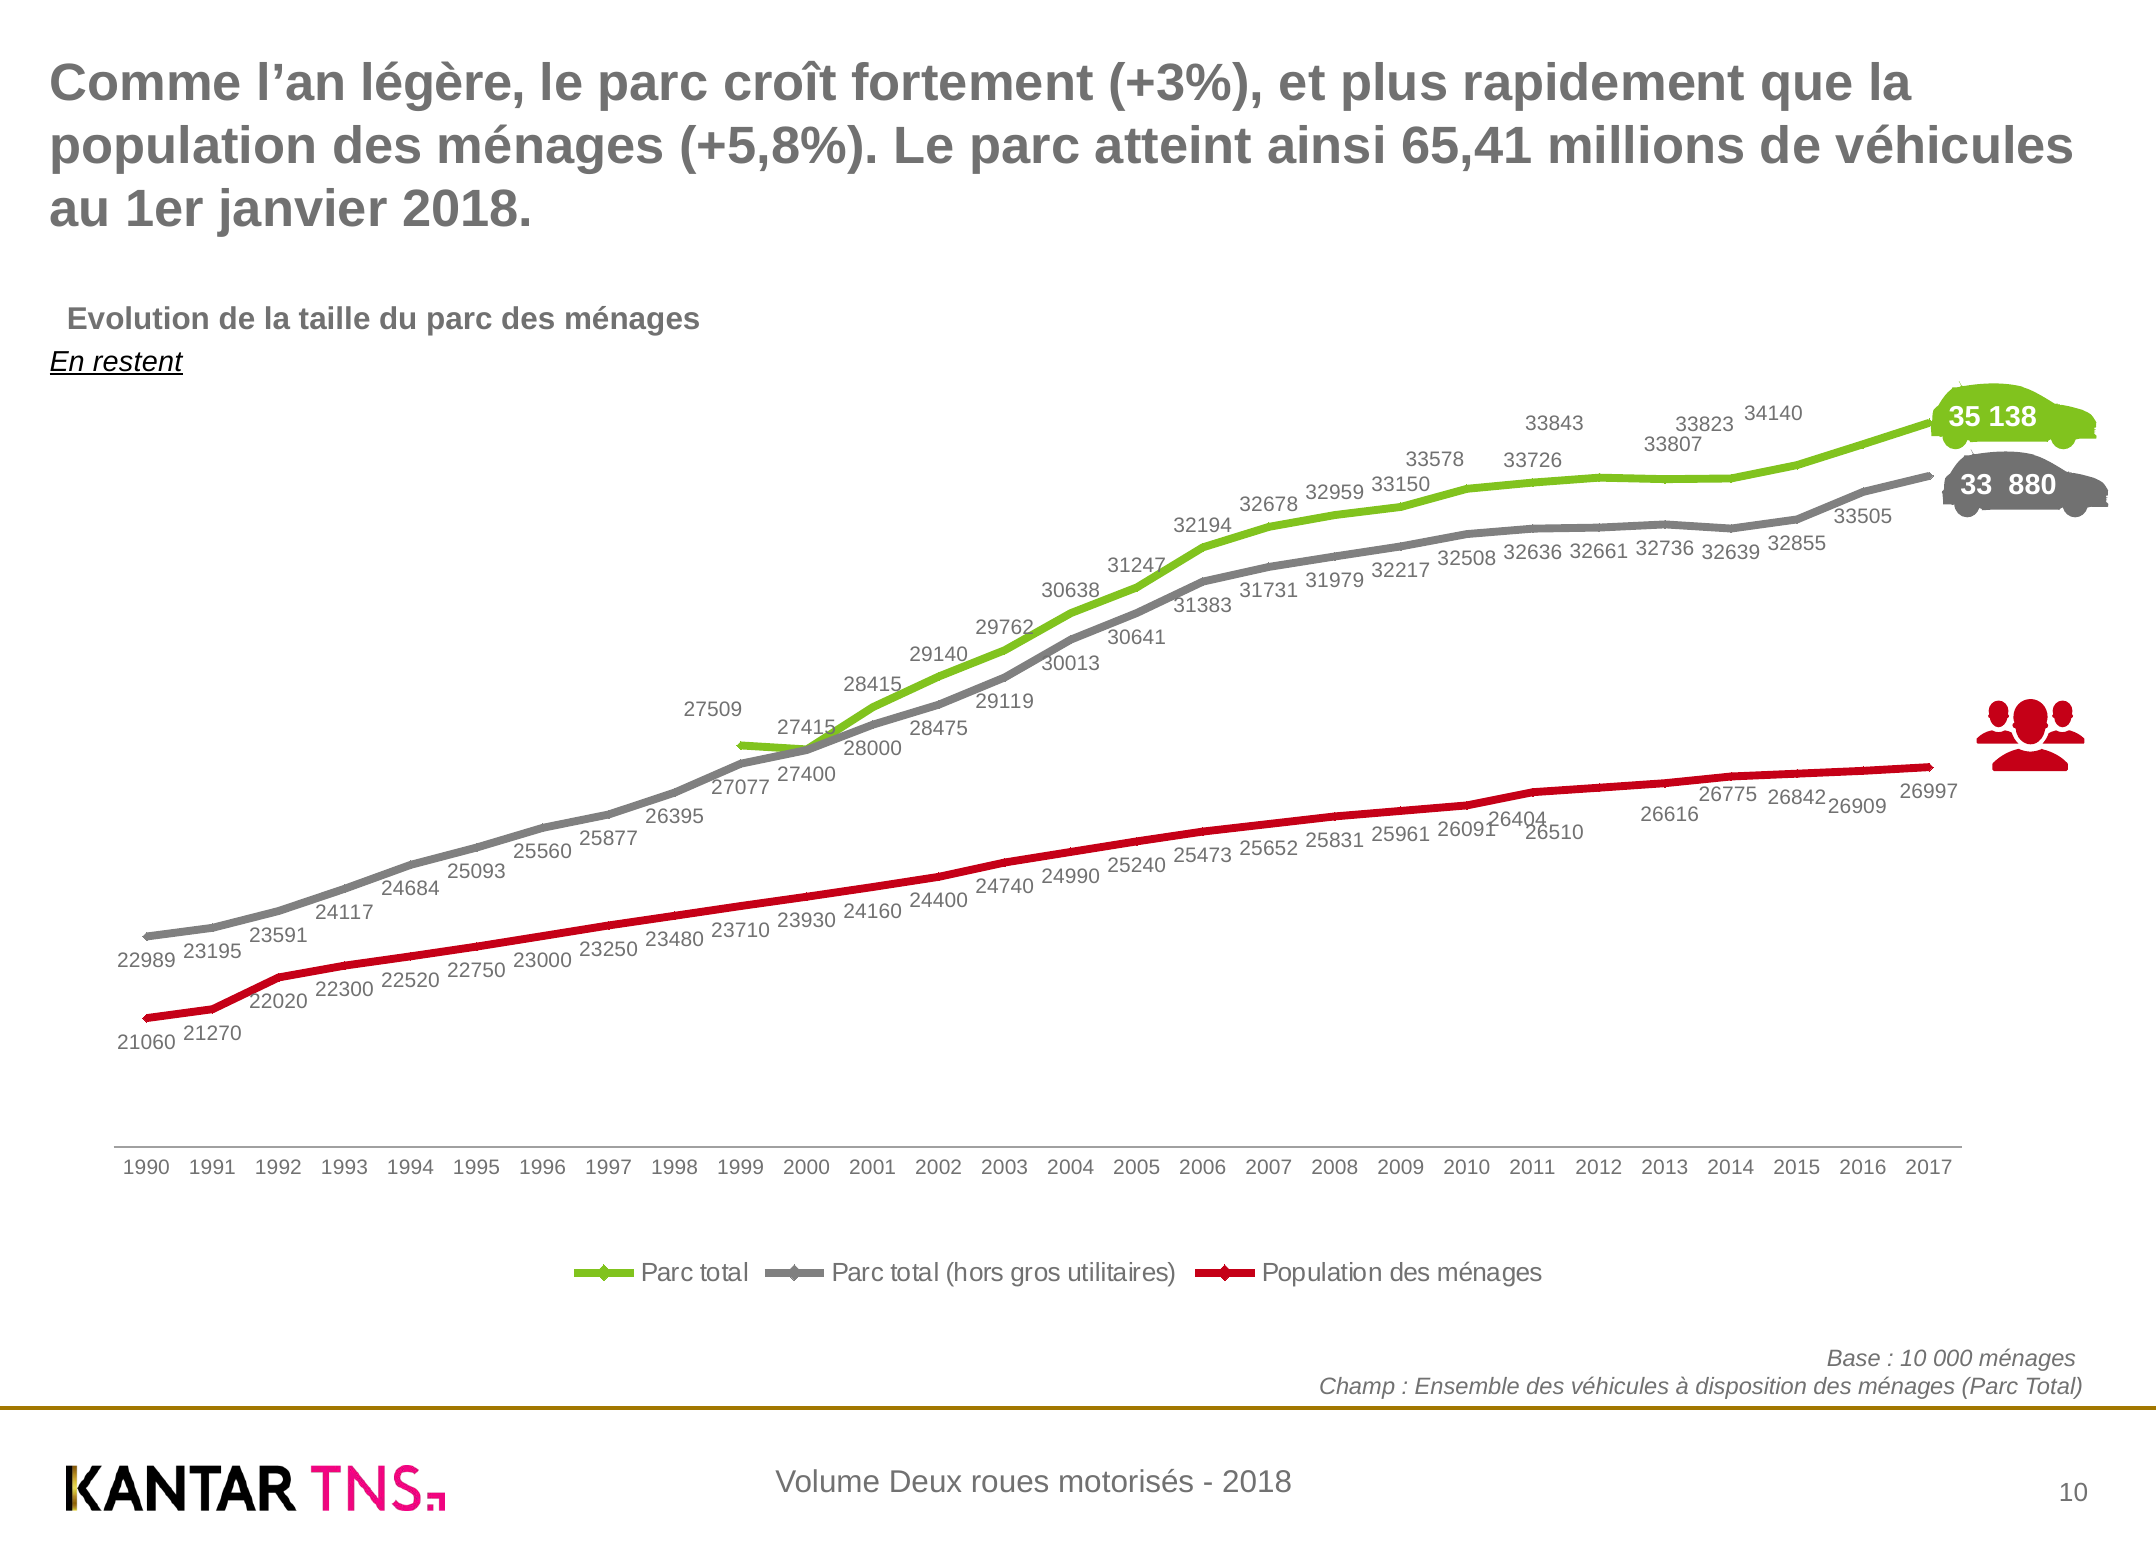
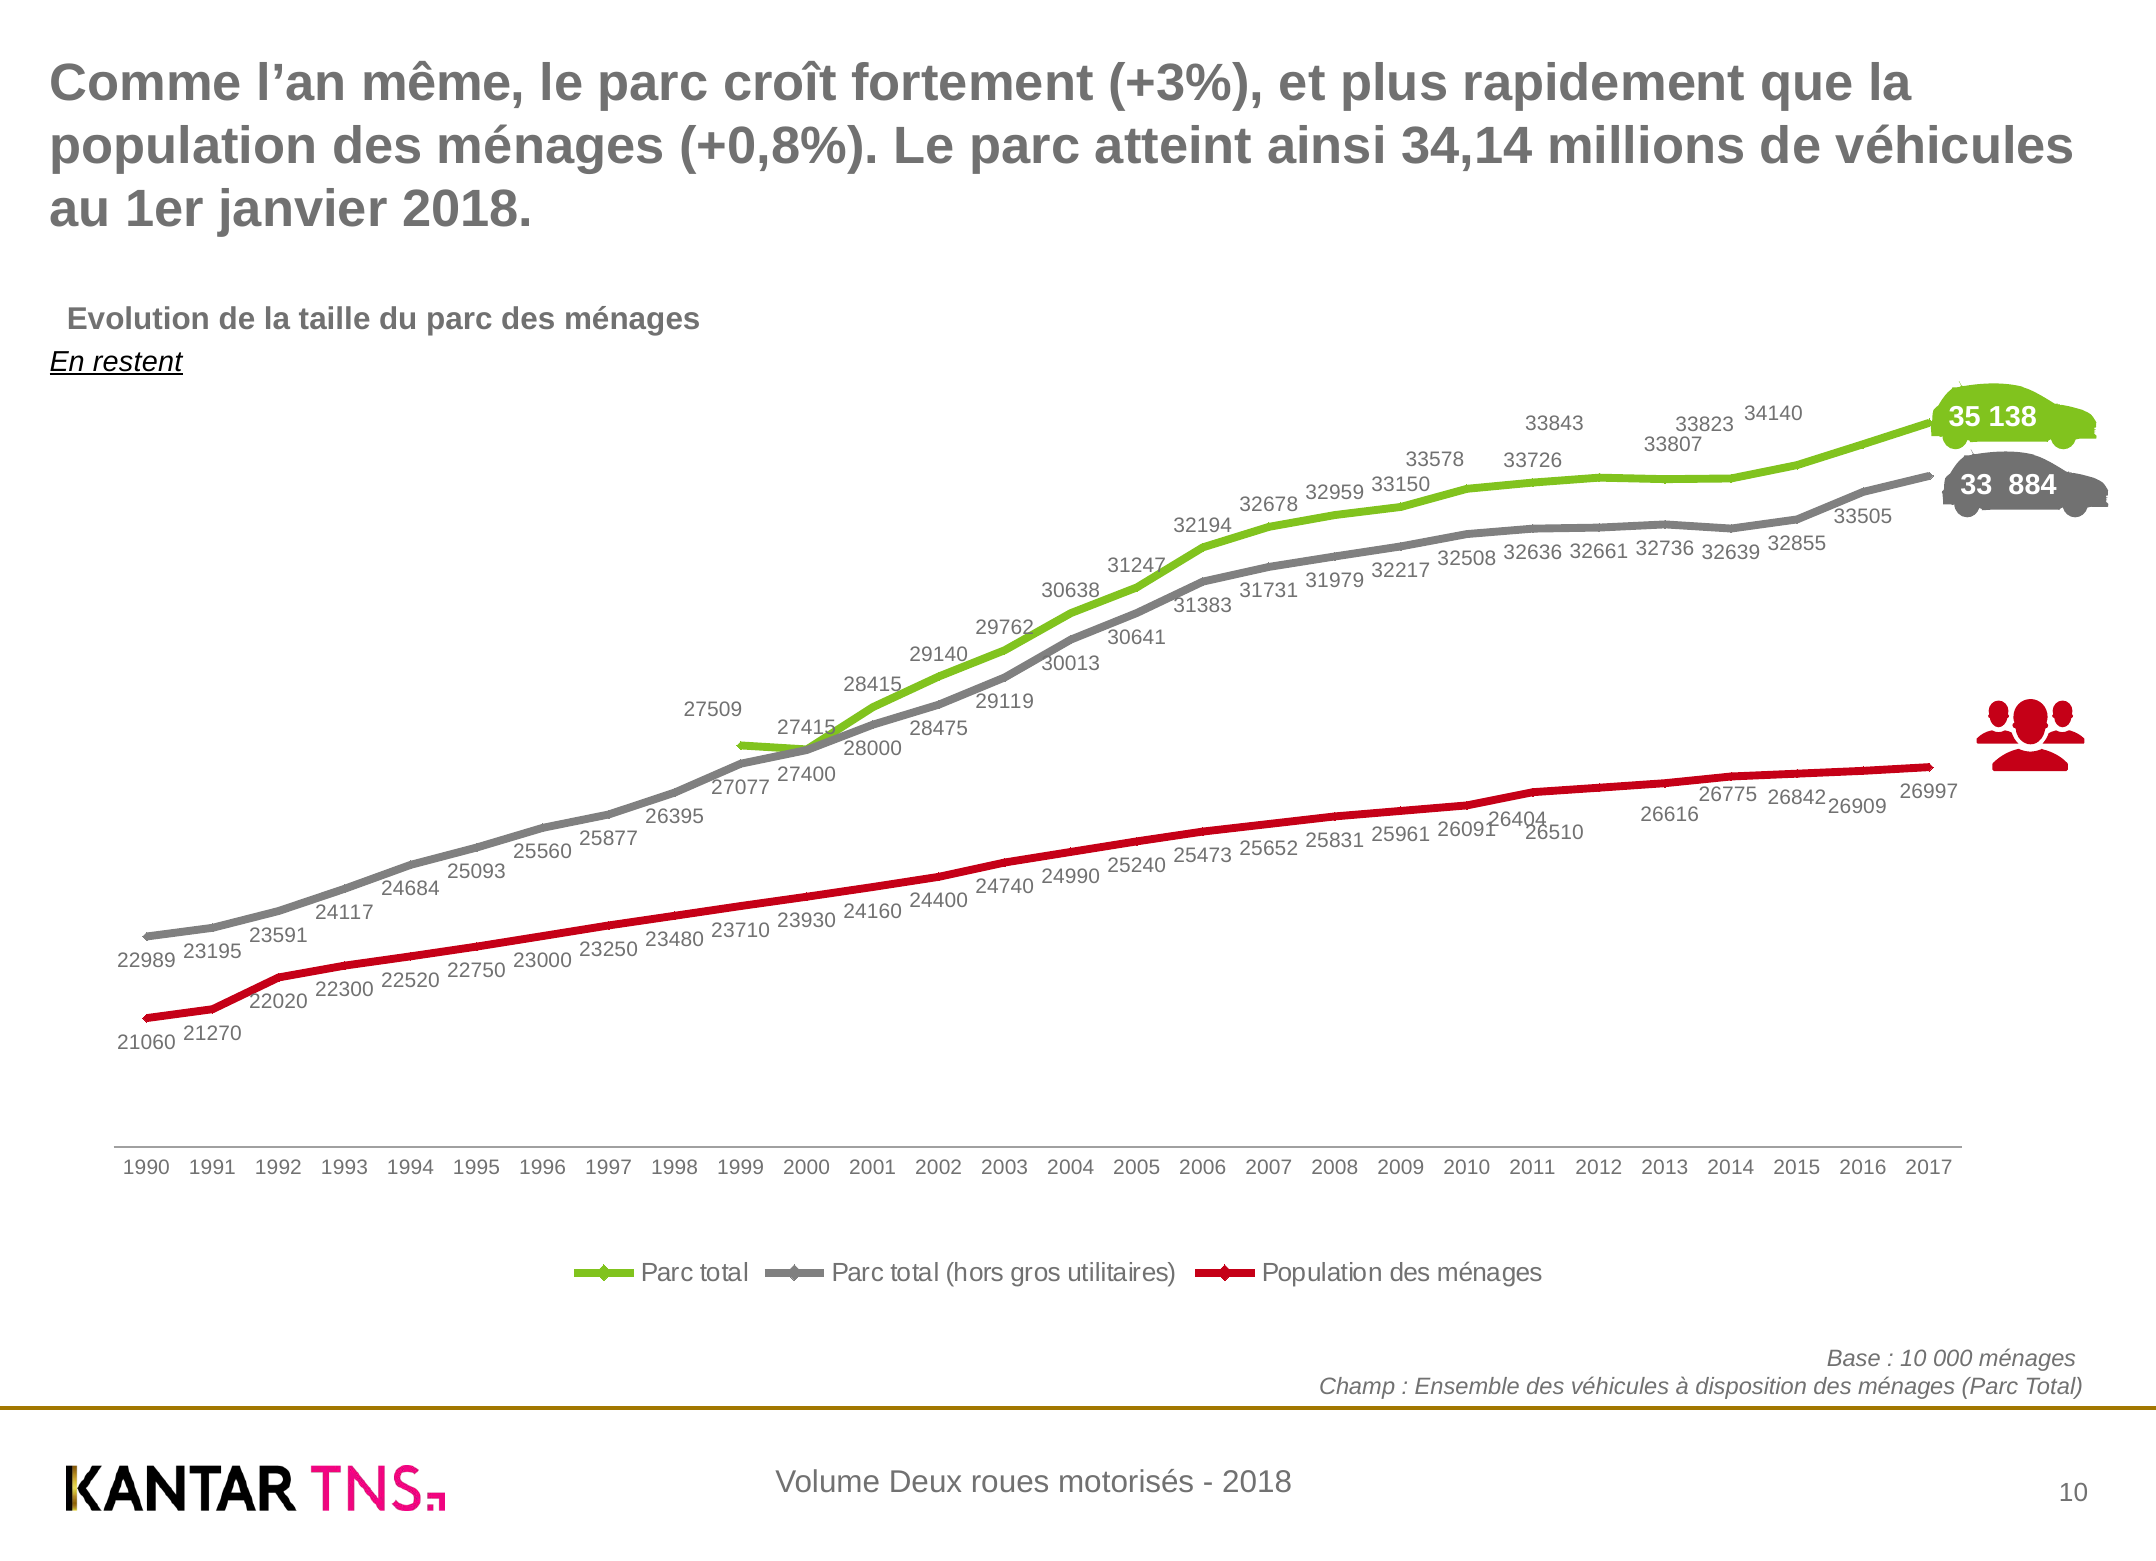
légère: légère -> même
+5,8%: +5,8% -> +0,8%
65,41: 65,41 -> 34,14
880: 880 -> 884
